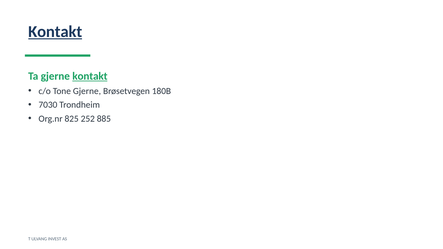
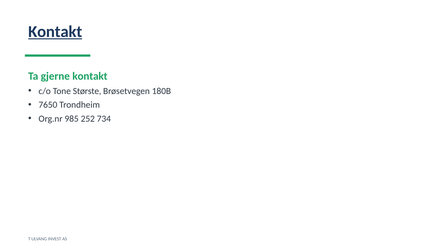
kontakt at (90, 76) underline: present -> none
Tone Gjerne: Gjerne -> Største
7030: 7030 -> 7650
825: 825 -> 985
885: 885 -> 734
